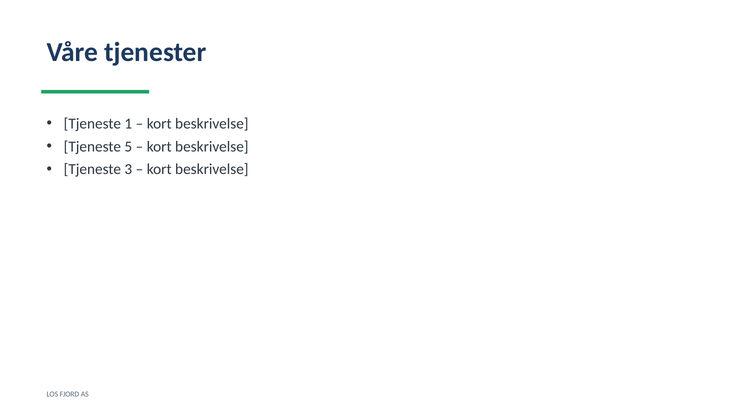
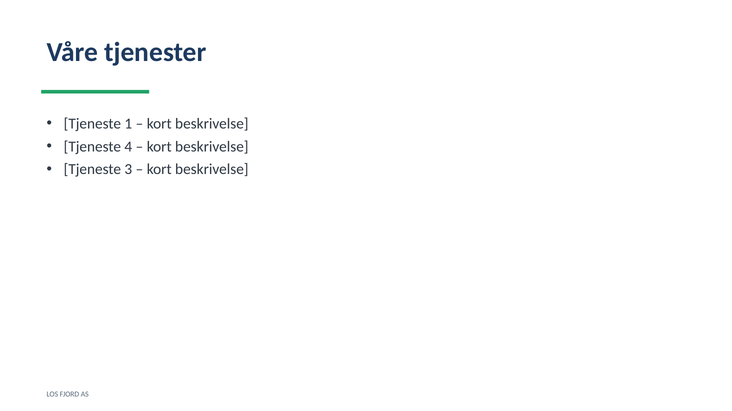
5: 5 -> 4
